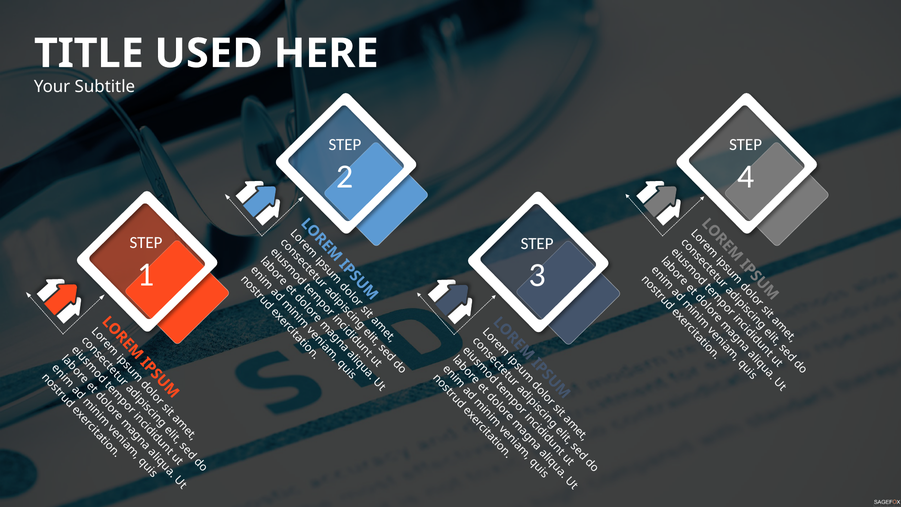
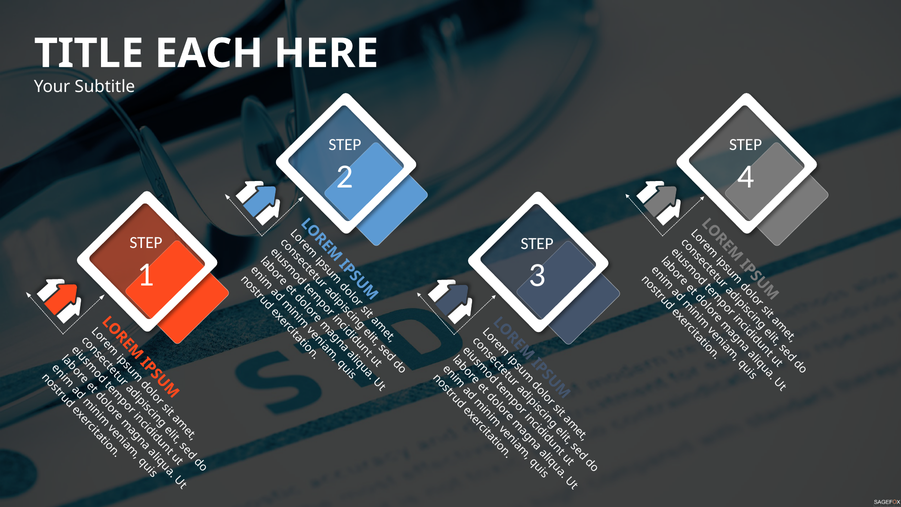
USED: USED -> EACH
